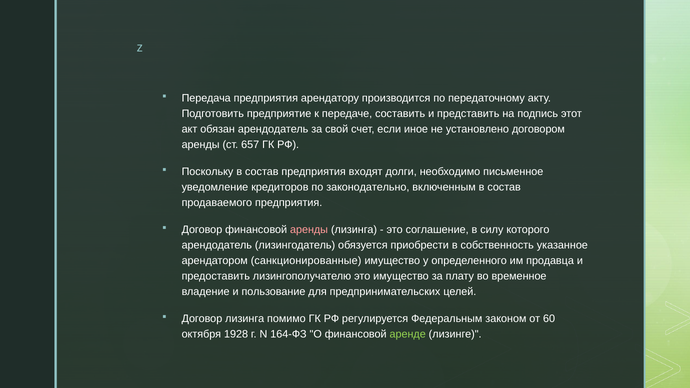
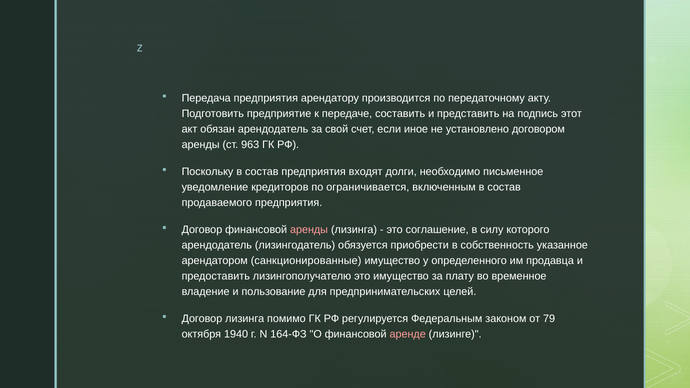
657: 657 -> 963
законодательно: законодательно -> ограничивается
60: 60 -> 79
1928: 1928 -> 1940
аренде colour: light green -> pink
